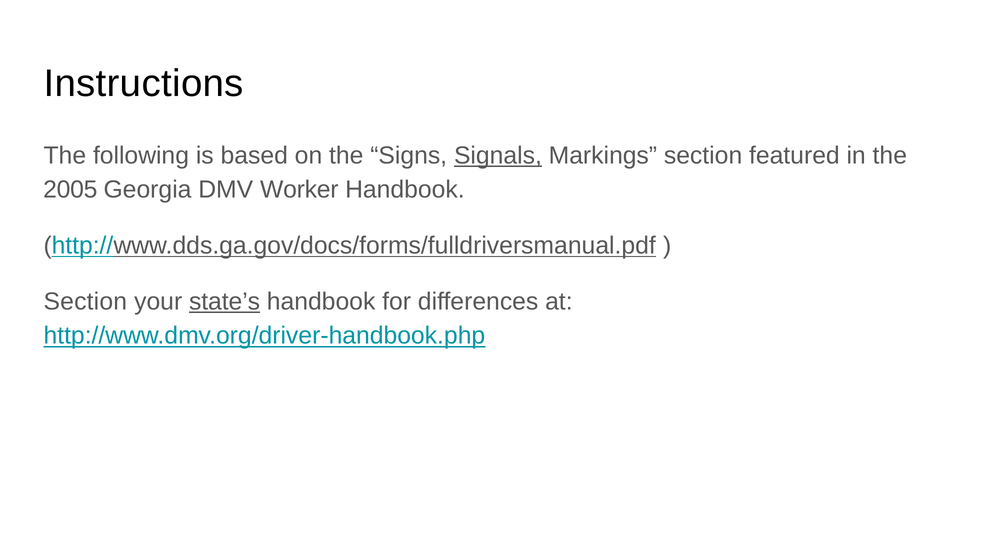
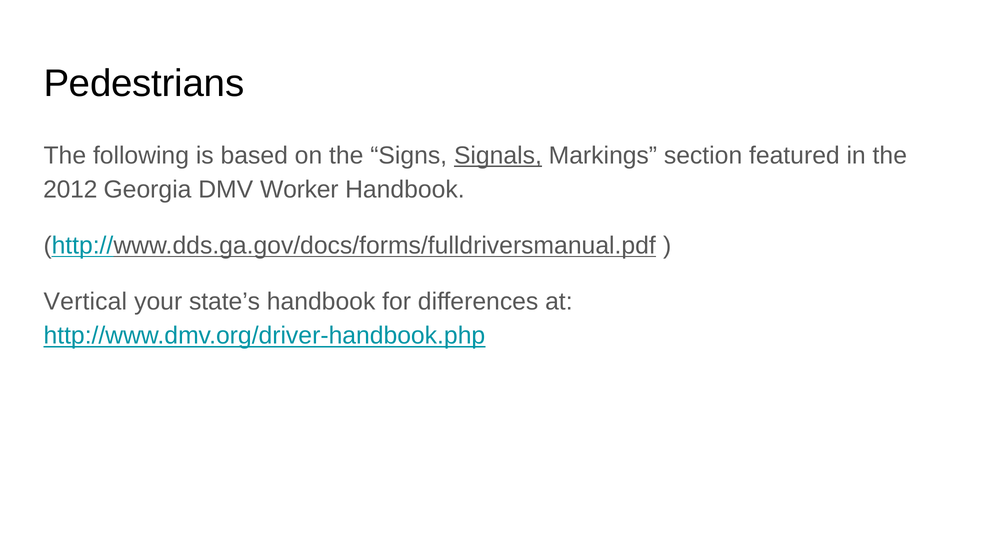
Instructions: Instructions -> Pedestrians
2005: 2005 -> 2012
Section at (85, 302): Section -> Vertical
state’s underline: present -> none
